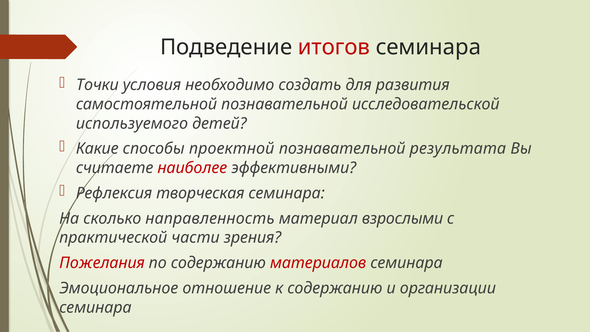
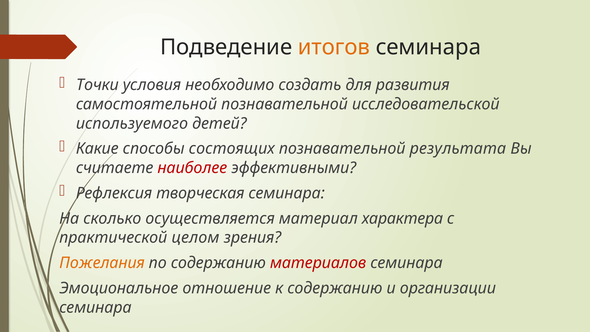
итогов colour: red -> orange
проектной: проектной -> состоящих
направленность: направленность -> осуществляется
взрослыми: взрослыми -> характера
части: части -> целом
Пожелания colour: red -> orange
